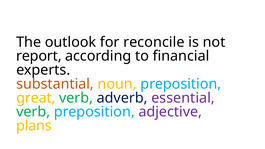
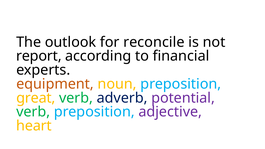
substantial: substantial -> equipment
essential: essential -> potential
plans: plans -> heart
